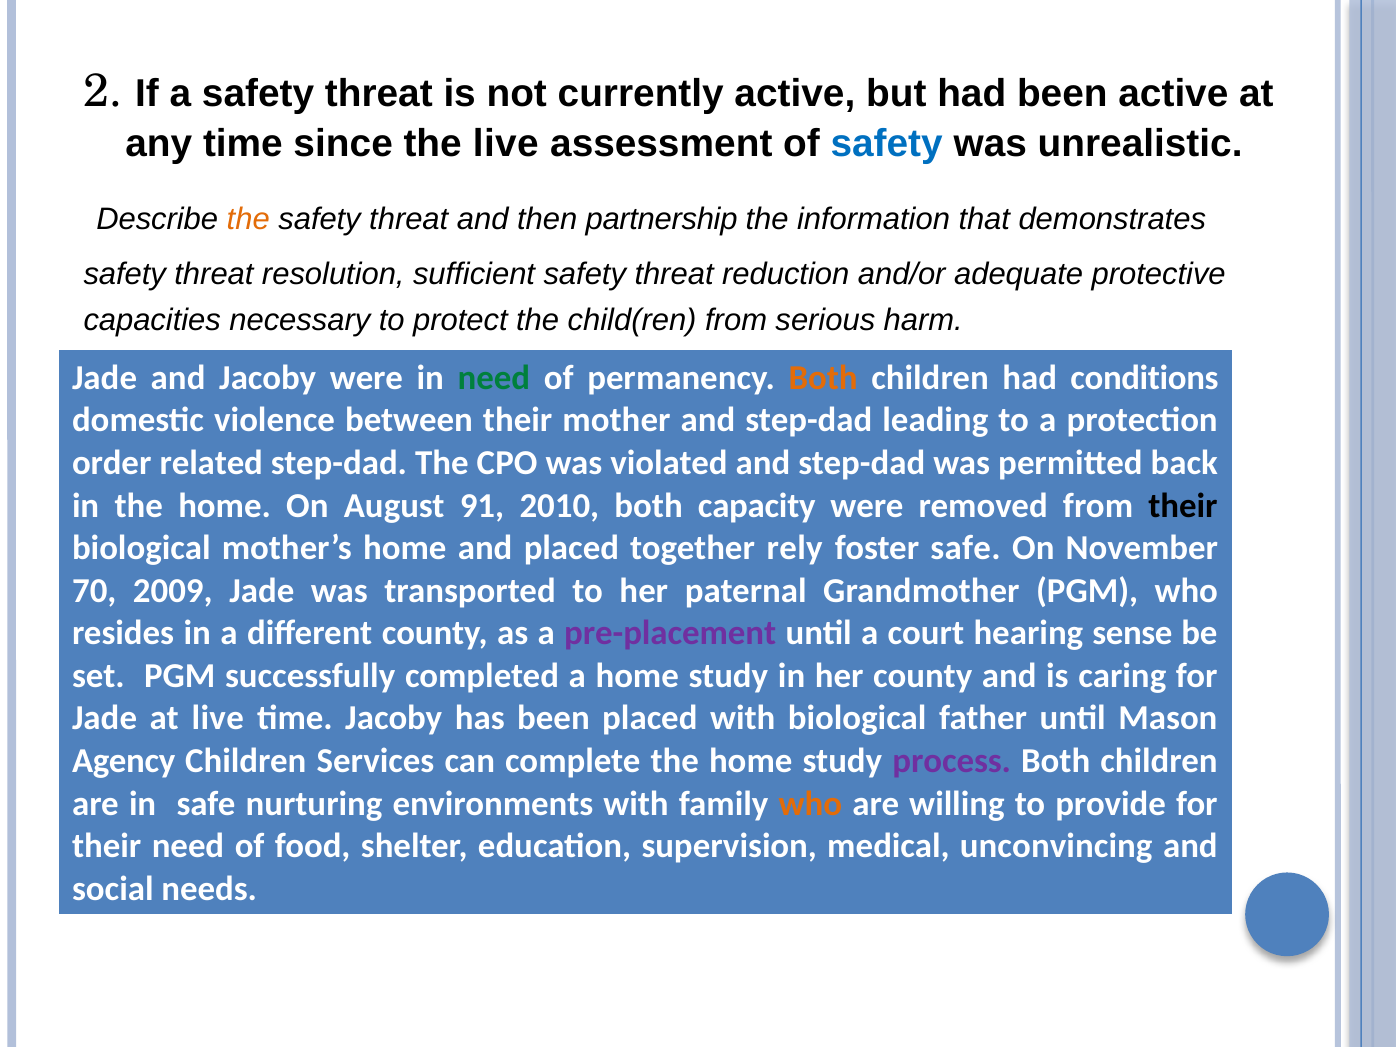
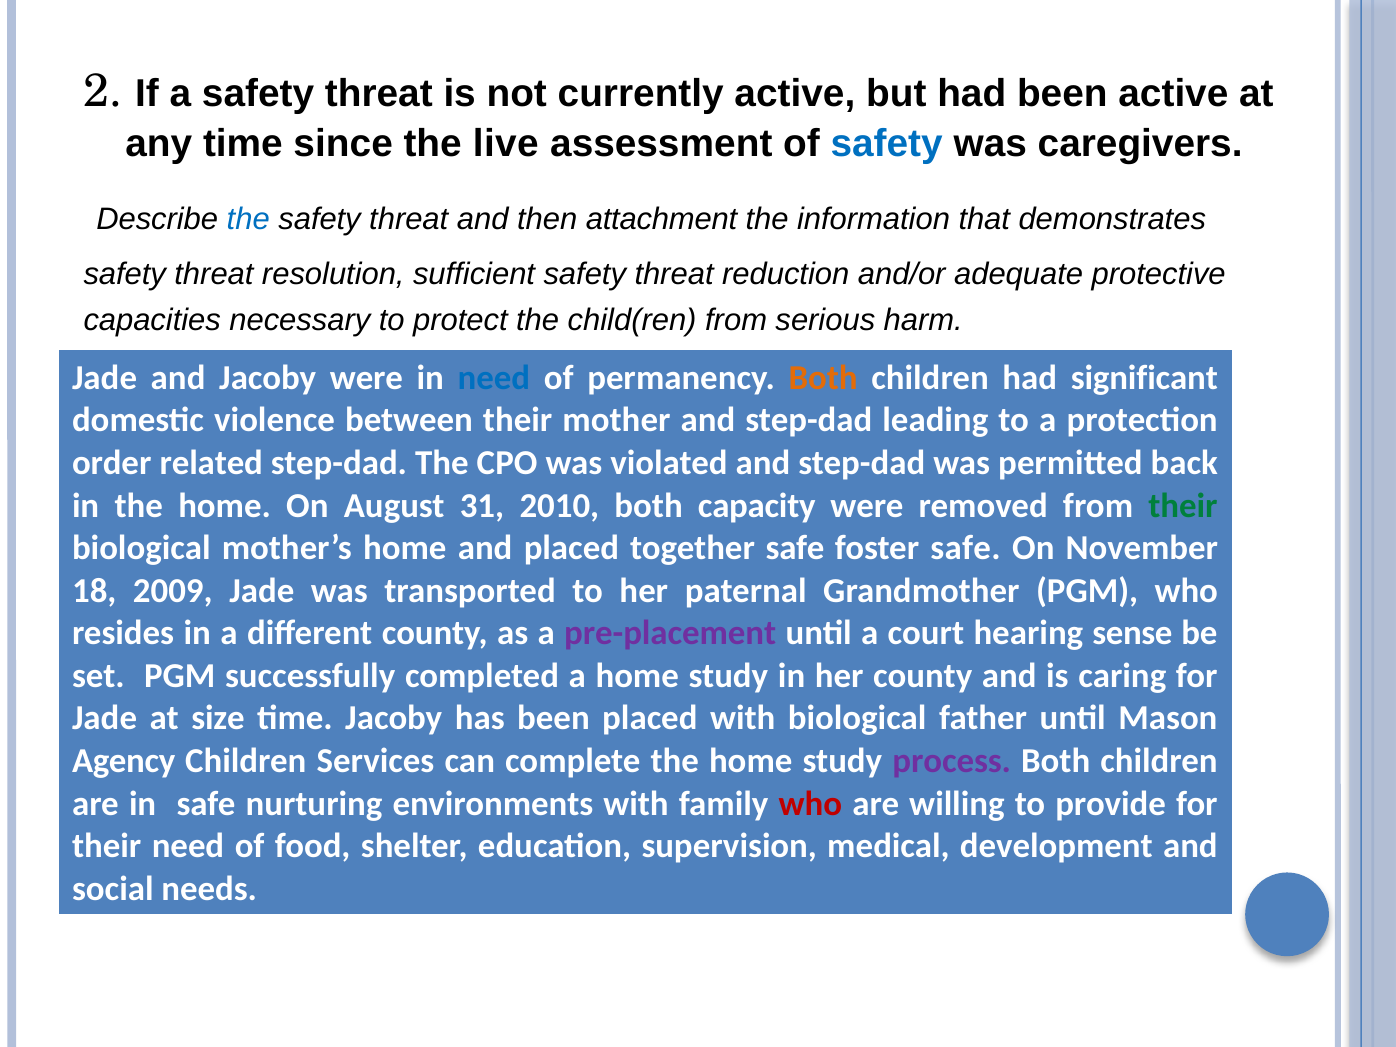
unrealistic: unrealistic -> caregivers
the at (248, 219) colour: orange -> blue
partnership: partnership -> attachment
need at (494, 378) colour: green -> blue
conditions: conditions -> significant
91: 91 -> 31
their at (1183, 505) colour: black -> green
together rely: rely -> safe
70: 70 -> 18
at live: live -> size
who at (810, 804) colour: orange -> red
unconvincing: unconvincing -> development
